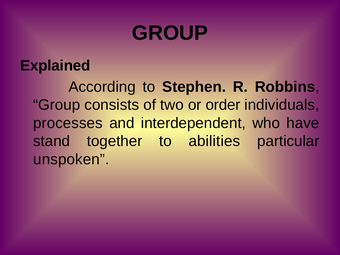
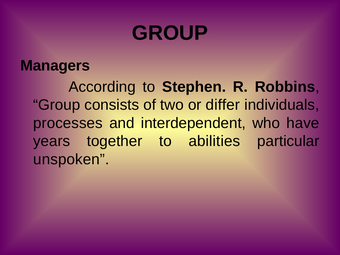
Explained: Explained -> Managers
order: order -> differ
stand: stand -> years
